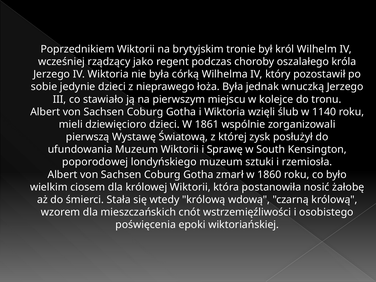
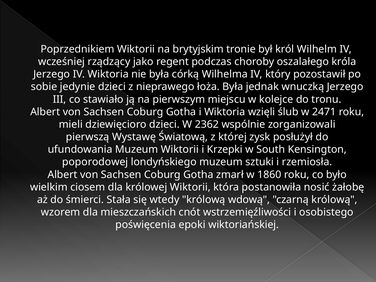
1140: 1140 -> 2471
1861: 1861 -> 2362
Sprawę: Sprawę -> Krzepki
